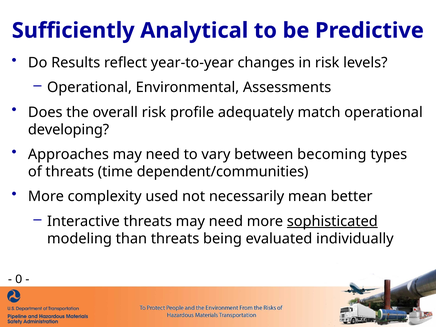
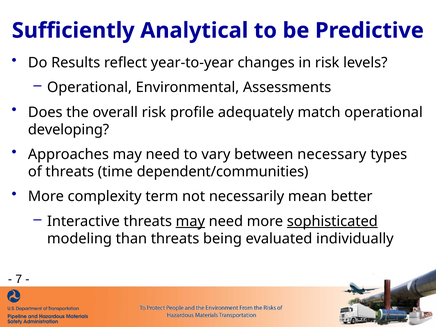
becoming: becoming -> necessary
used: used -> term
may at (190, 221) underline: none -> present
0: 0 -> 7
